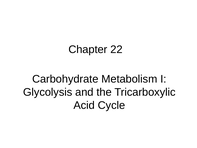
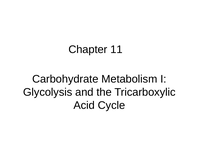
22: 22 -> 11
